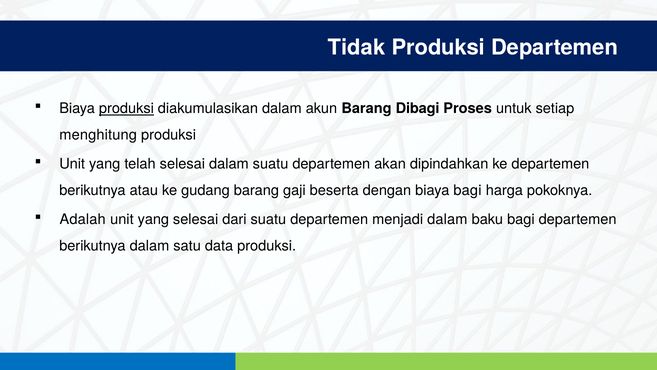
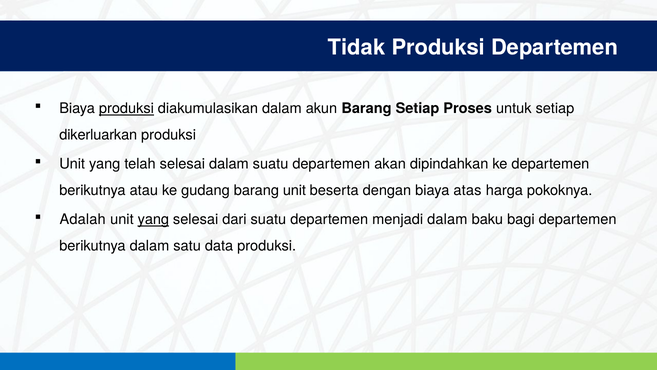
Barang Dibagi: Dibagi -> Setiap
menghitung: menghitung -> dikerluarkan
barang gaji: gaji -> unit
biaya bagi: bagi -> atas
yang at (153, 219) underline: none -> present
